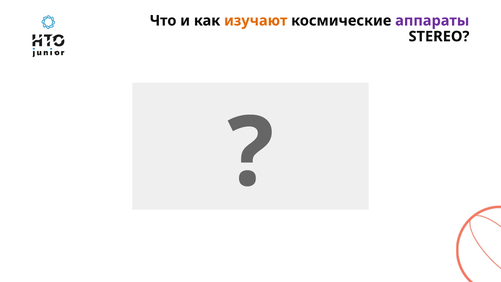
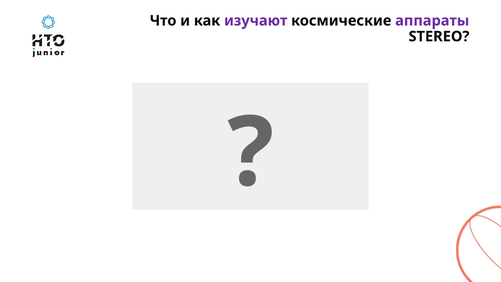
изучают colour: orange -> purple
